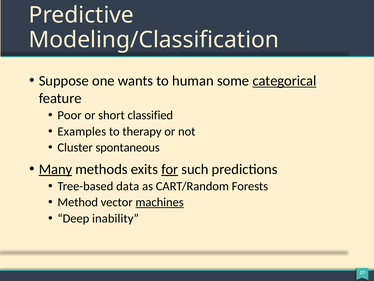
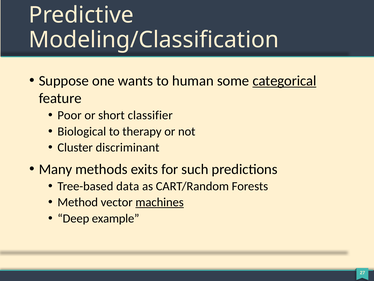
classified: classified -> classifier
Examples: Examples -> Biological
spontaneous: spontaneous -> discriminant
Many underline: present -> none
for underline: present -> none
inability: inability -> example
